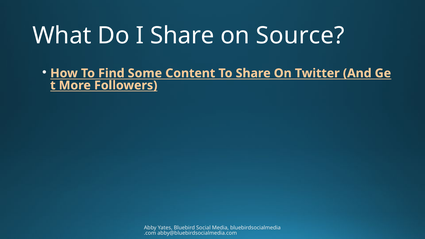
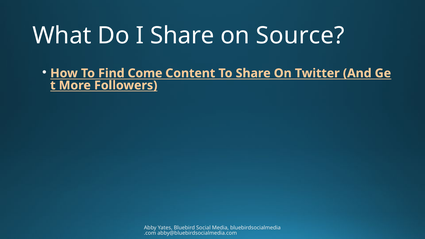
Some: Some -> Come
